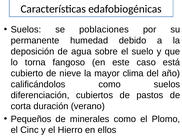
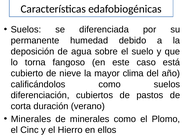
poblaciones: poblaciones -> diferenciada
Pequeños at (31, 119): Pequeños -> Minerales
